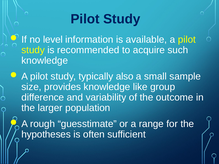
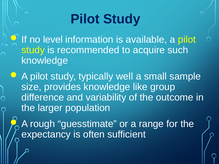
also: also -> well
hypotheses: hypotheses -> expectancy
